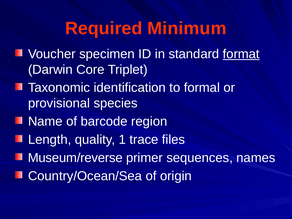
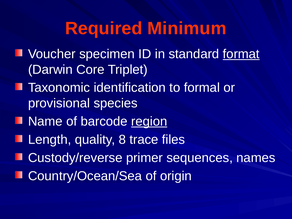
region underline: none -> present
1: 1 -> 8
Museum/reverse: Museum/reverse -> Custody/reverse
